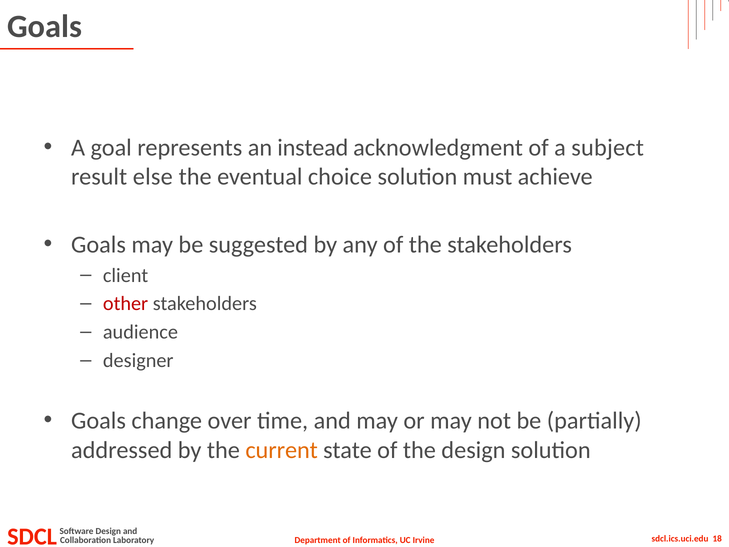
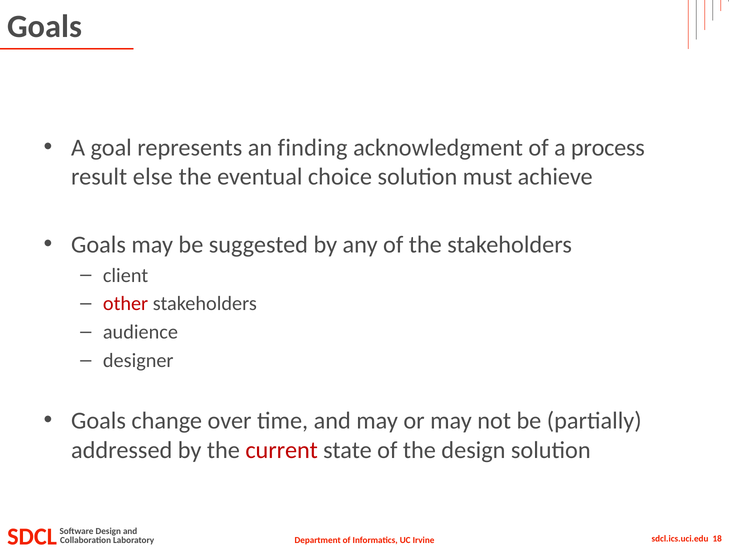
instead: instead -> finding
subject: subject -> process
current colour: orange -> red
